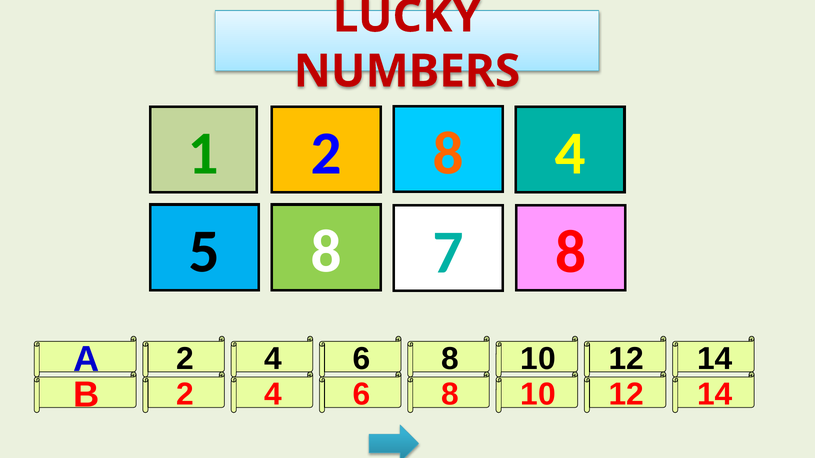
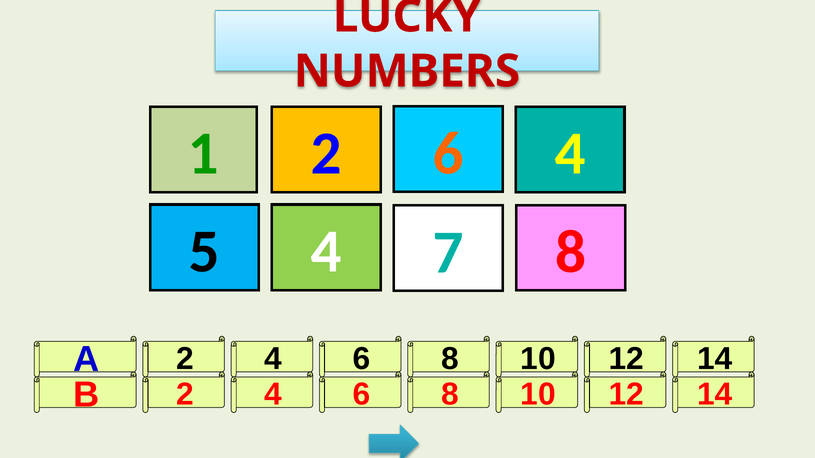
2 8: 8 -> 6
5 8: 8 -> 4
